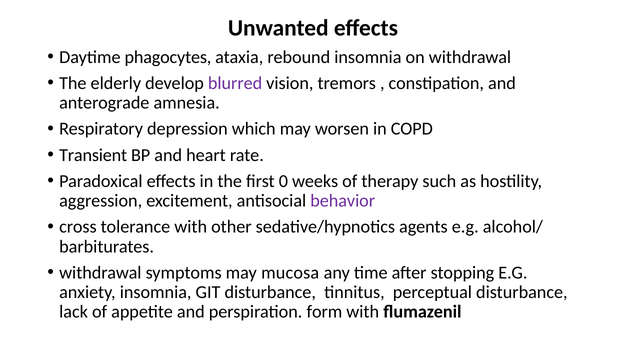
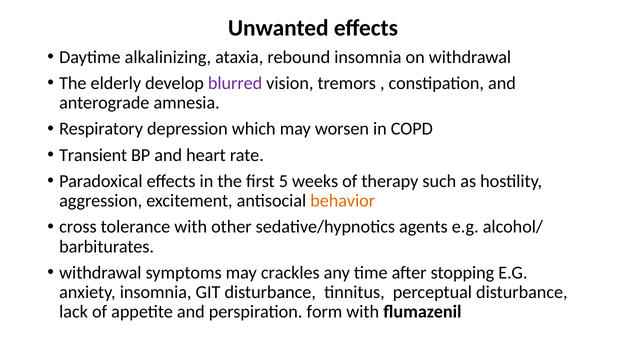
phagocytes: phagocytes -> alkalinizing
0: 0 -> 5
behavior colour: purple -> orange
mucosa: mucosa -> crackles
